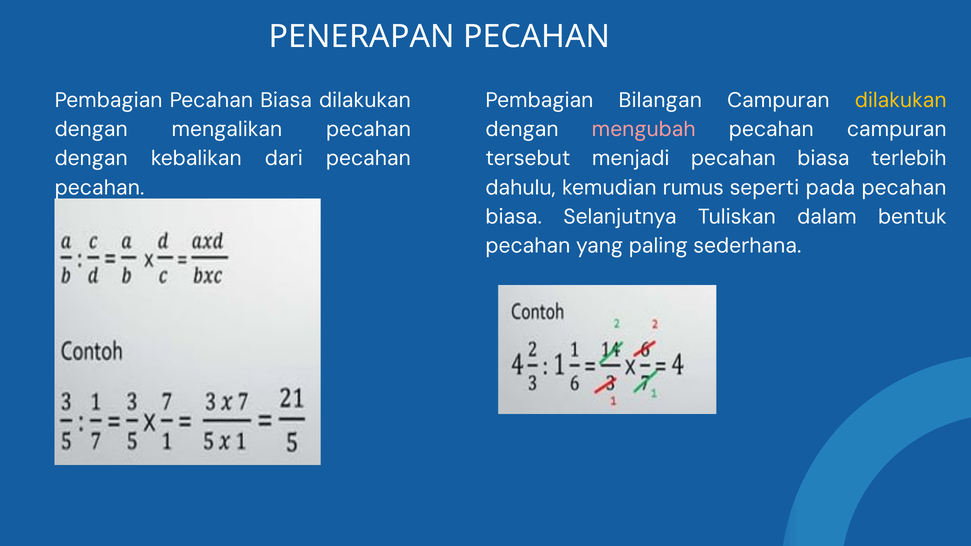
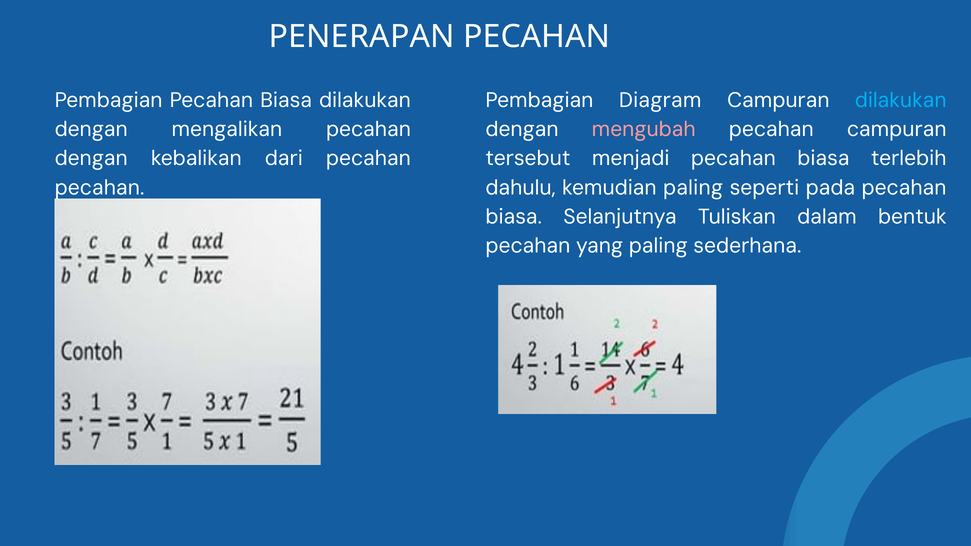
Bilangan: Bilangan -> Diagram
dilakukan at (901, 100) colour: yellow -> light blue
kemudian rumus: rumus -> paling
